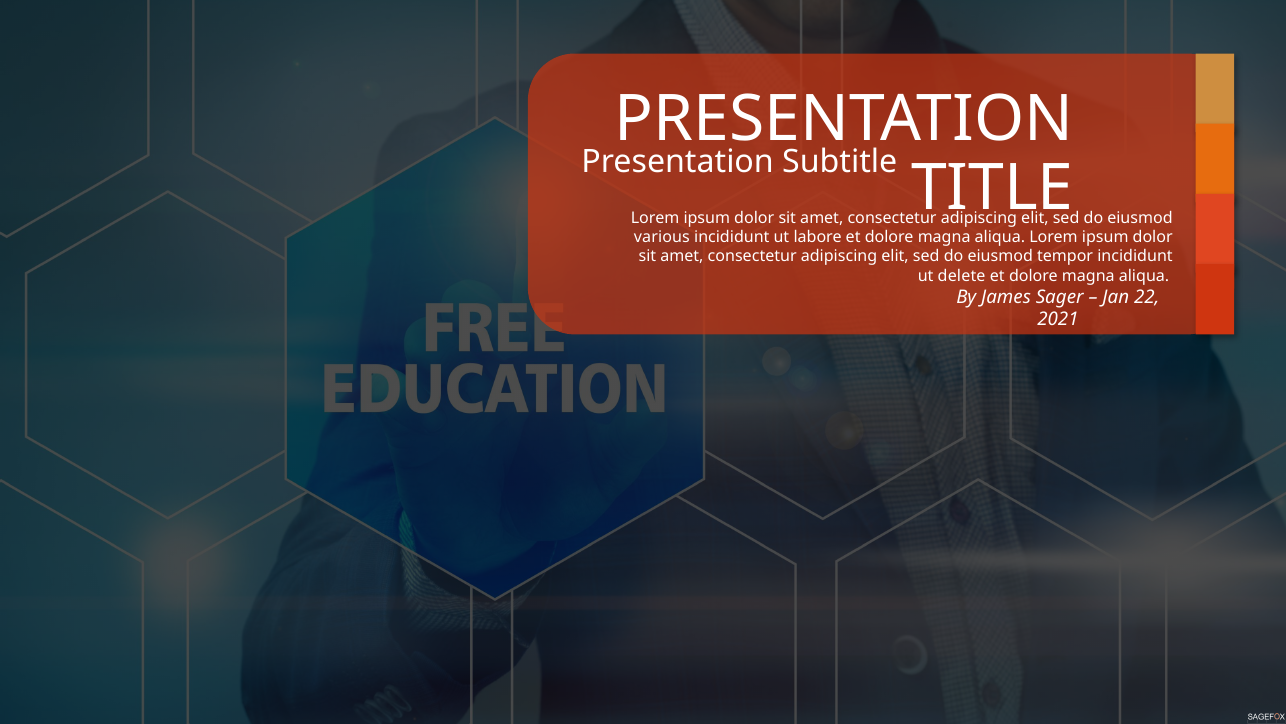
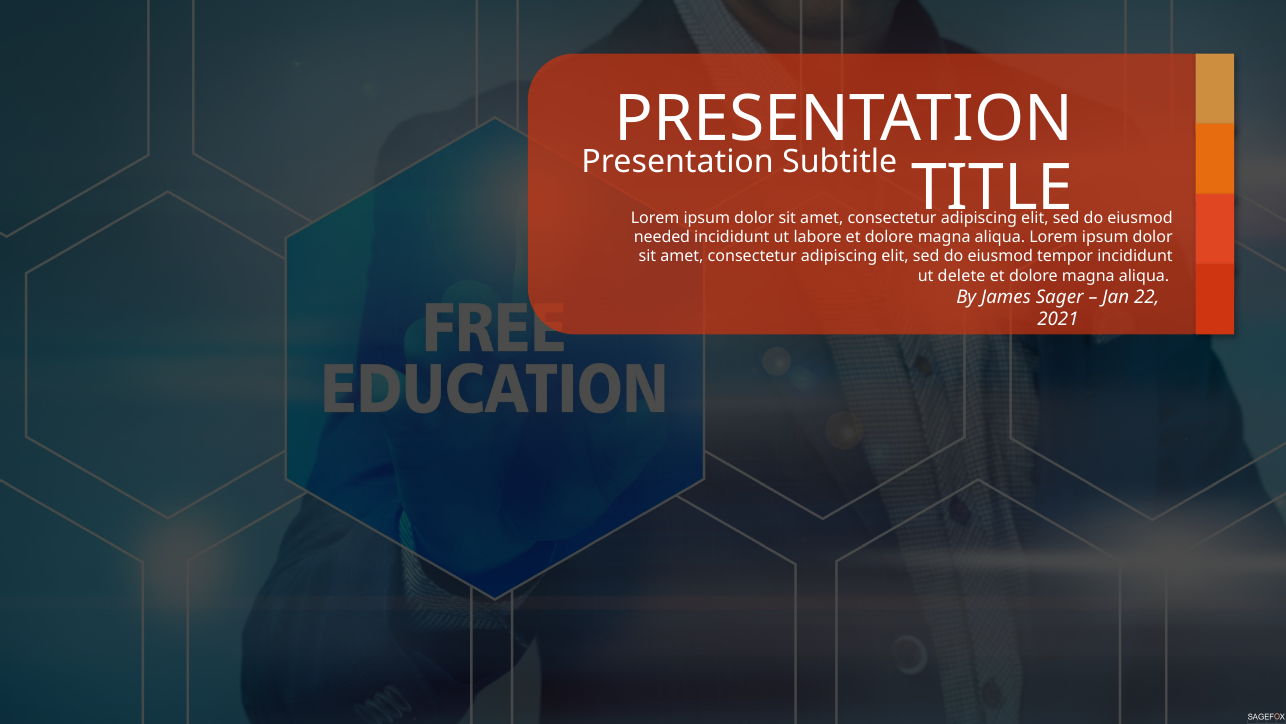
various: various -> needed
